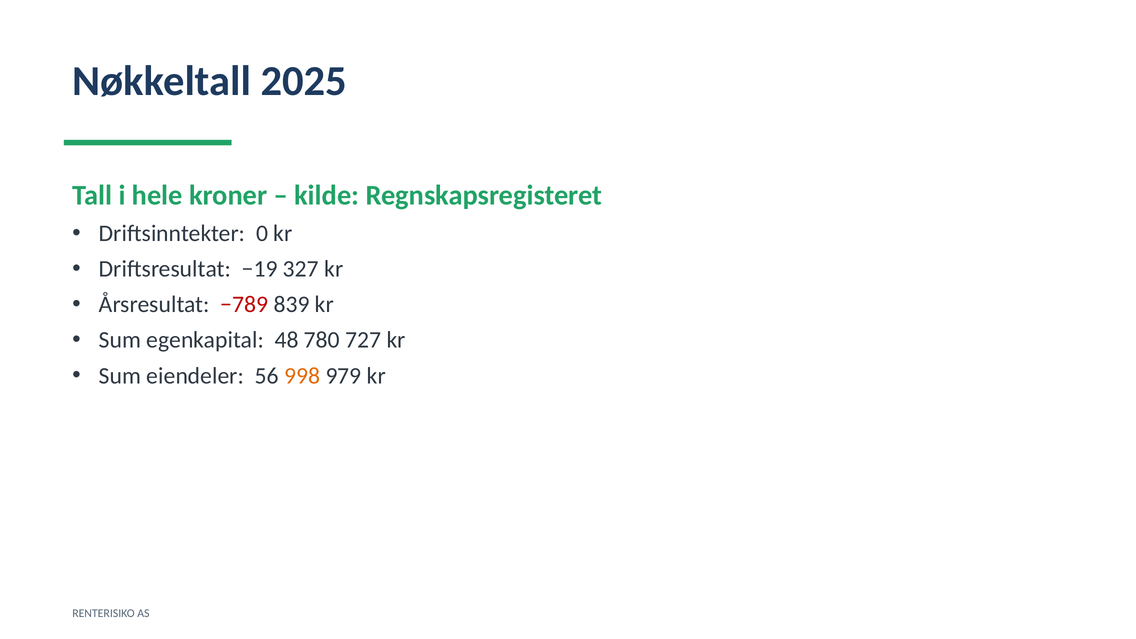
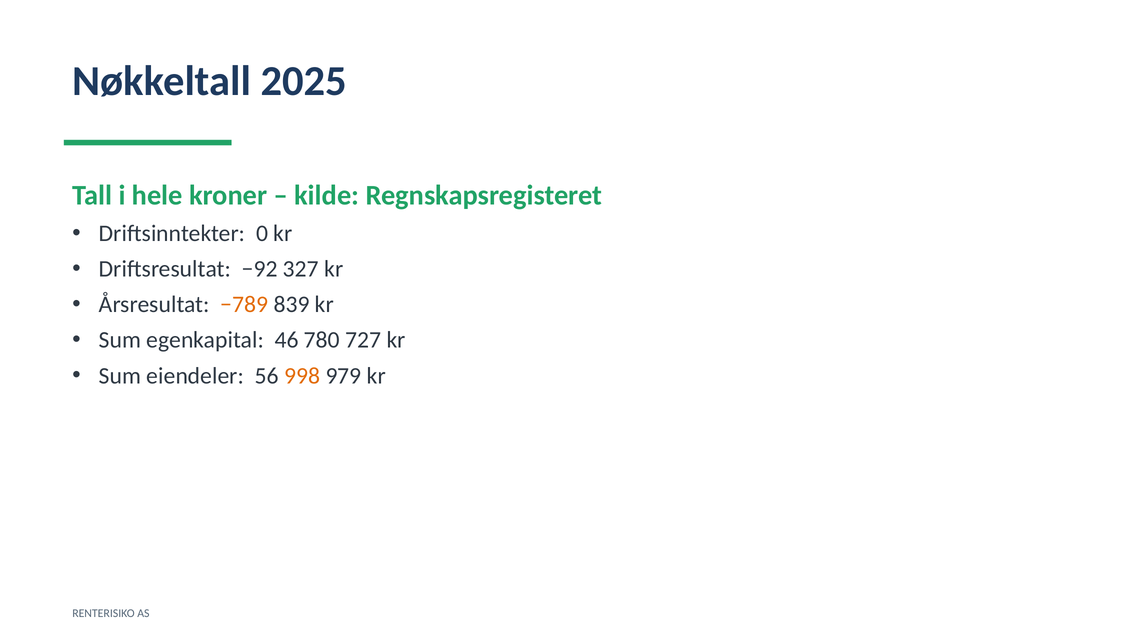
−19: −19 -> −92
−789 colour: red -> orange
48: 48 -> 46
